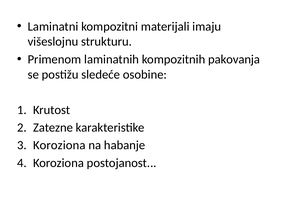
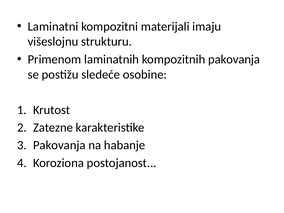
Koroziona at (59, 145): Koroziona -> Pakovanja
